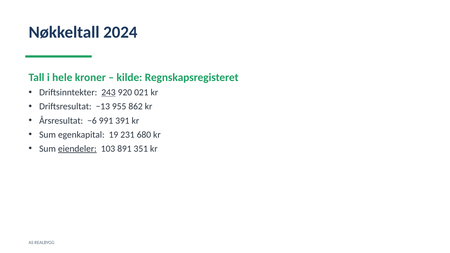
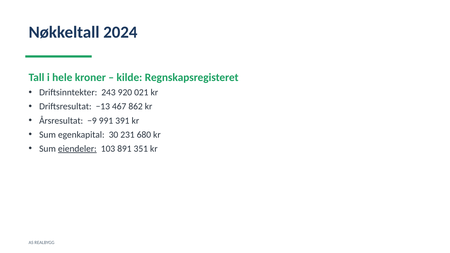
243 underline: present -> none
955: 955 -> 467
−6: −6 -> −9
19: 19 -> 30
